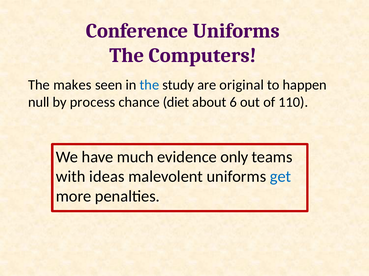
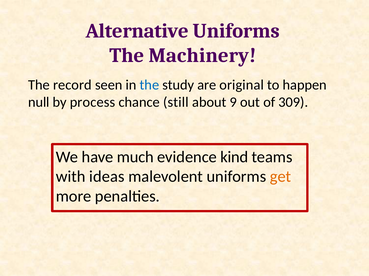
Conference: Conference -> Alternative
Computers: Computers -> Machinery
makes: makes -> record
diet: diet -> still
6: 6 -> 9
110: 110 -> 309
only: only -> kind
get colour: blue -> orange
